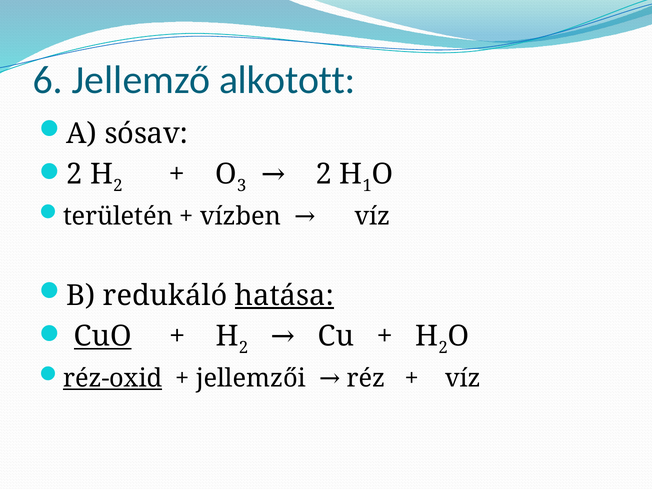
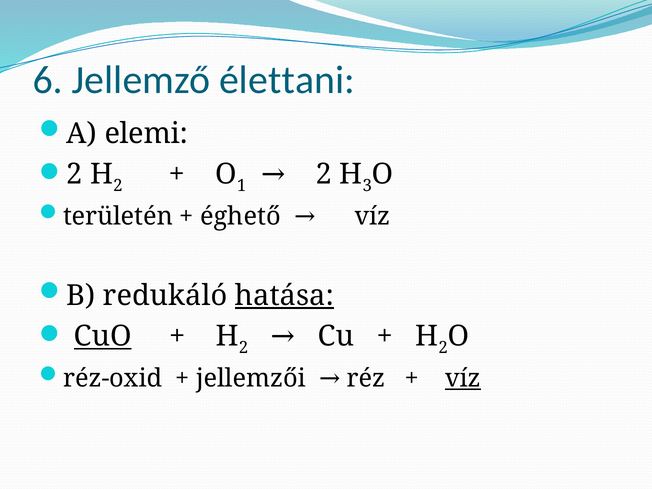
alkotott: alkotott -> élettani
sósav: sósav -> elemi
1: 1 -> 3
3: 3 -> 1
vízben: vízben -> éghető
réz-oxid underline: present -> none
víz at (463, 378) underline: none -> present
